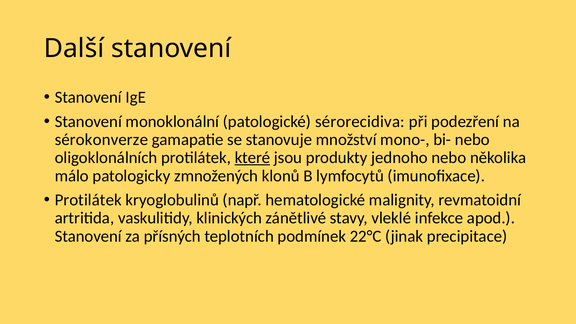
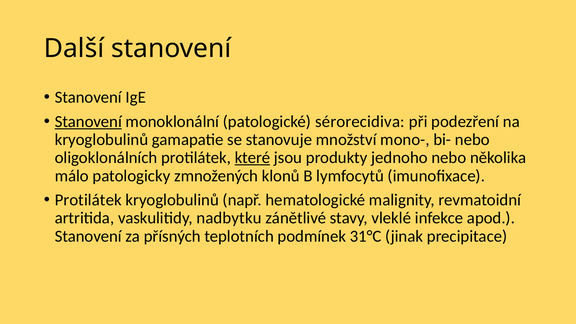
Stanovení at (88, 121) underline: none -> present
sérokonverze at (101, 140): sérokonverze -> kryoglobulinů
klinických: klinických -> nadbytku
22°C: 22°C -> 31°C
